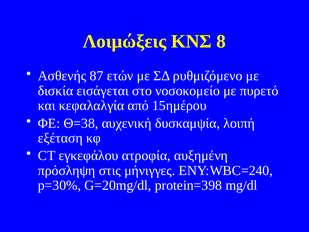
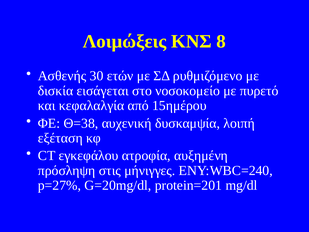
87: 87 -> 30
p=30%: p=30% -> p=27%
protein=398: protein=398 -> protein=201
